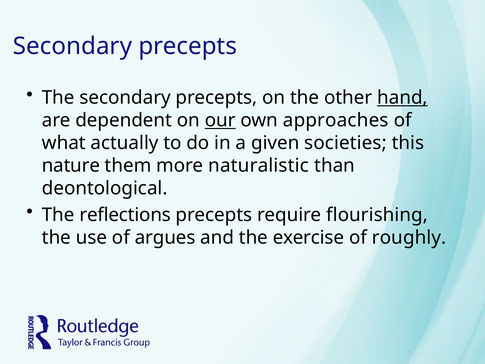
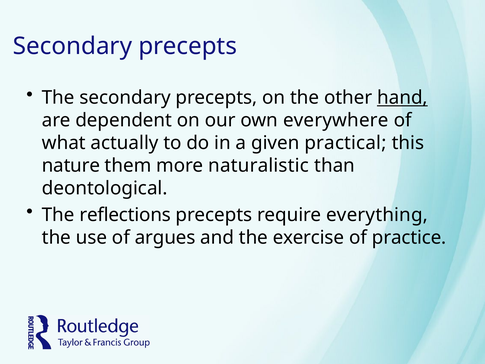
our underline: present -> none
approaches: approaches -> everywhere
societies: societies -> practical
flourishing: flourishing -> everything
roughly: roughly -> practice
